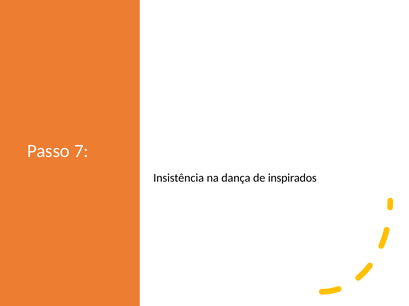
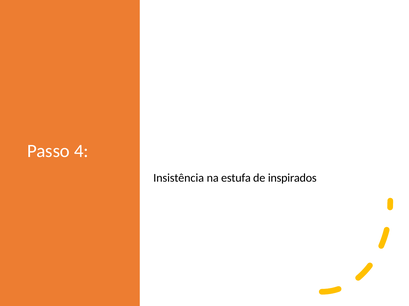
7: 7 -> 4
dança: dança -> estufa
